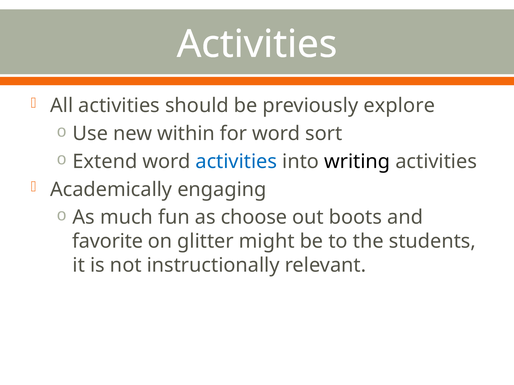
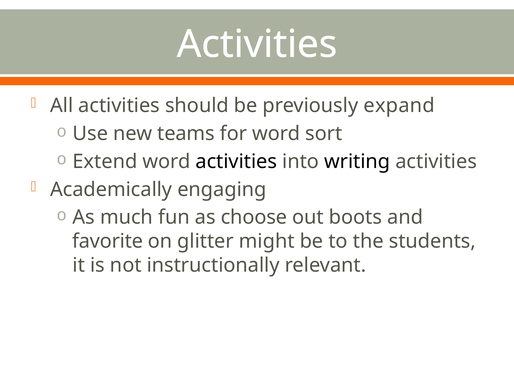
explore: explore -> expand
within: within -> teams
activities at (236, 162) colour: blue -> black
